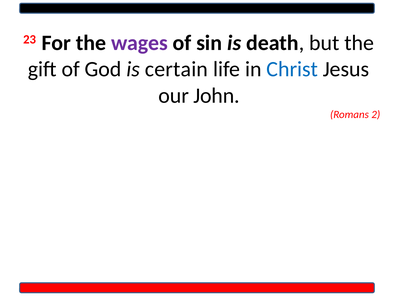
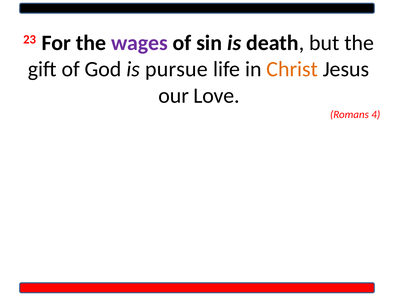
certain: certain -> pursue
Christ colour: blue -> orange
John: John -> Love
2: 2 -> 4
